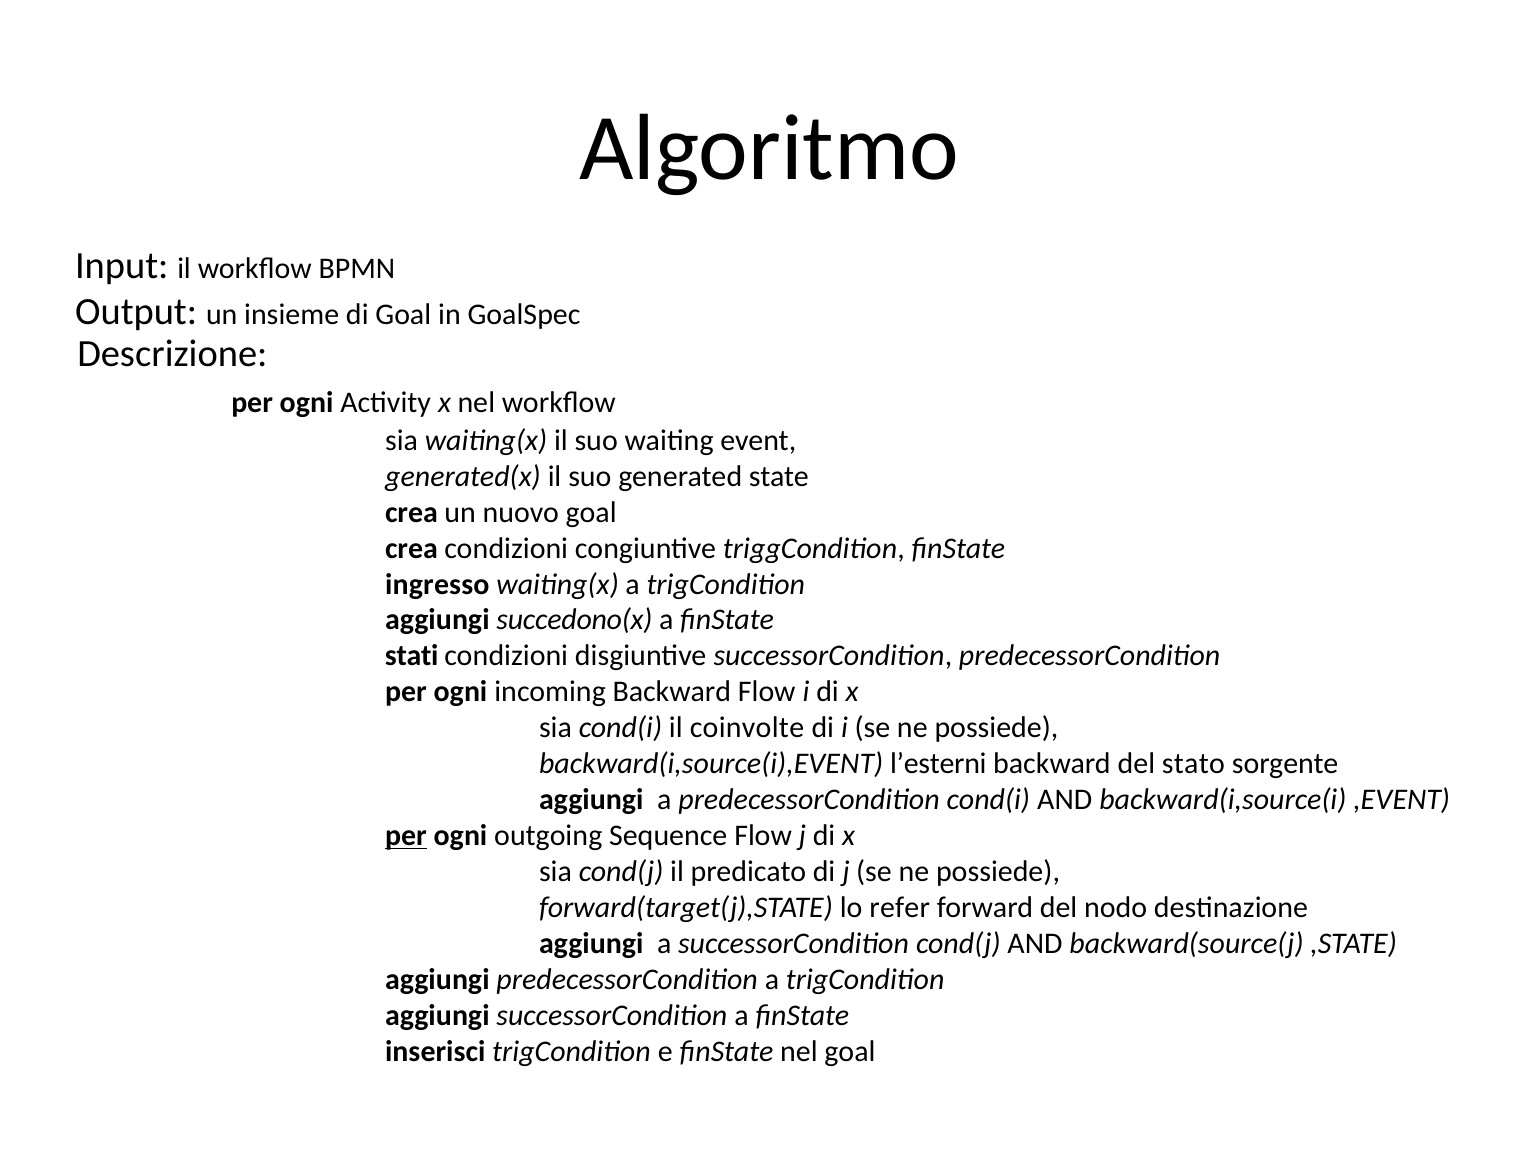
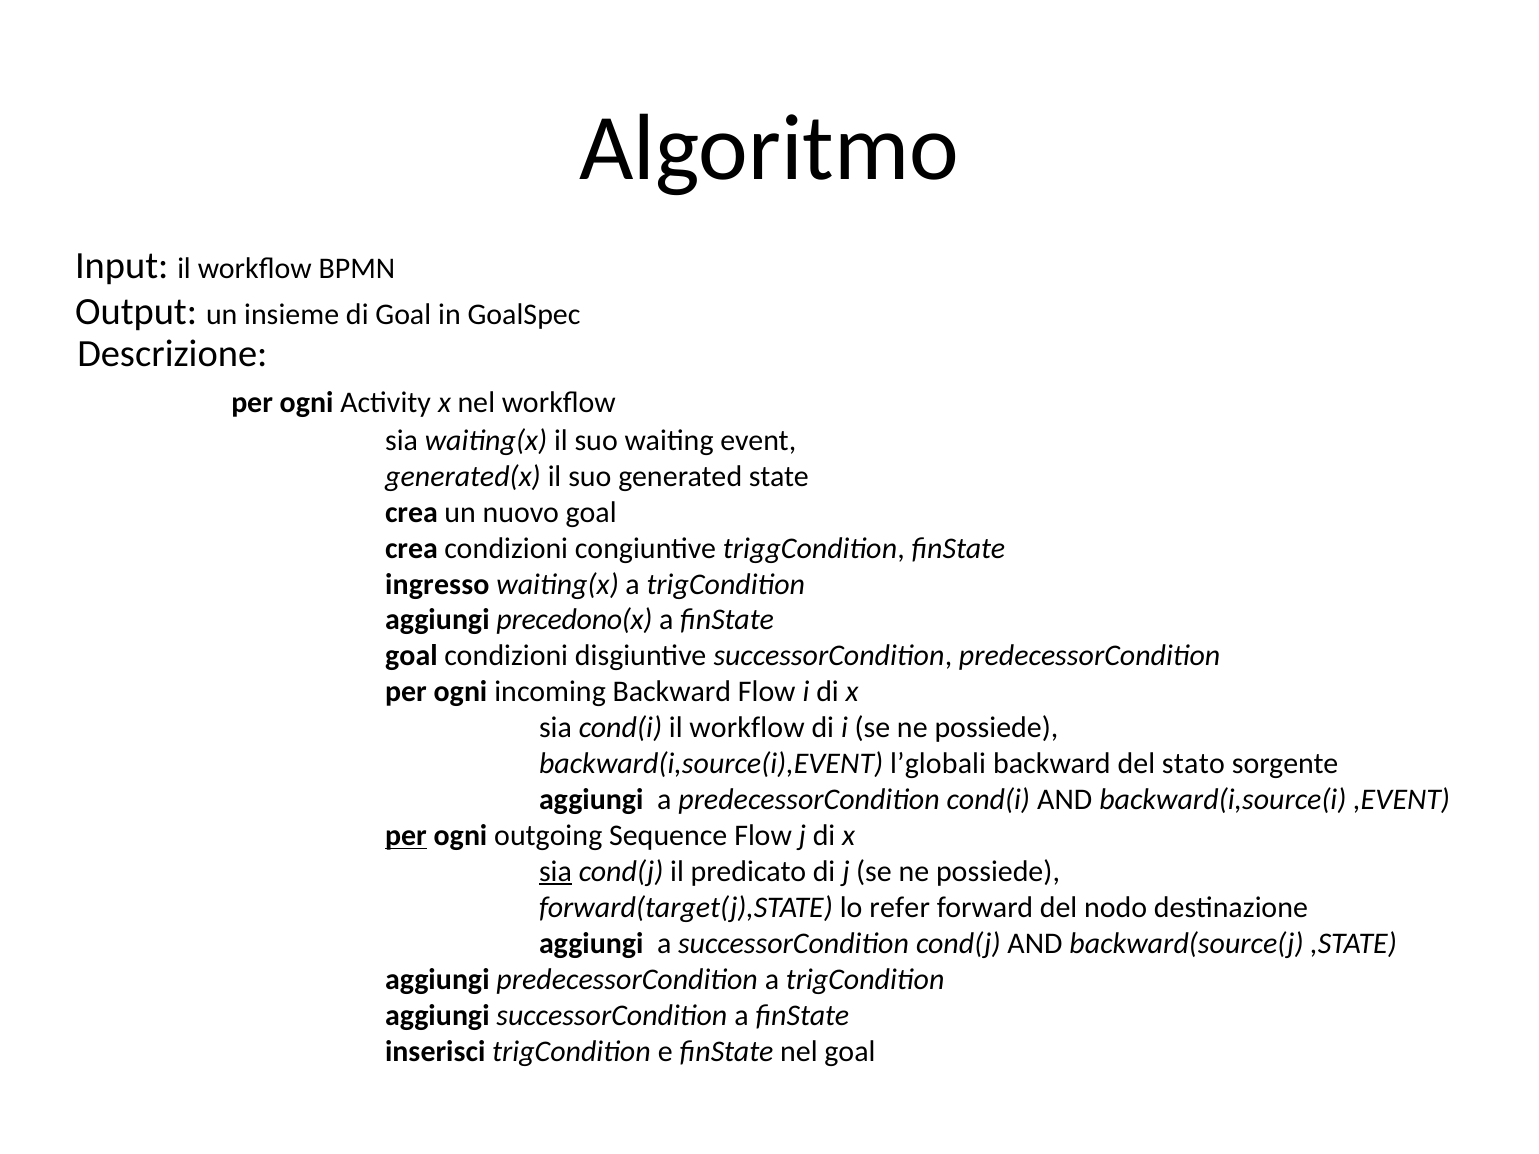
succedono(x: succedono(x -> precedono(x
stati at (412, 656): stati -> goal
cond(i il coinvolte: coinvolte -> workflow
l’esterni: l’esterni -> l’globali
sia at (555, 872) underline: none -> present
